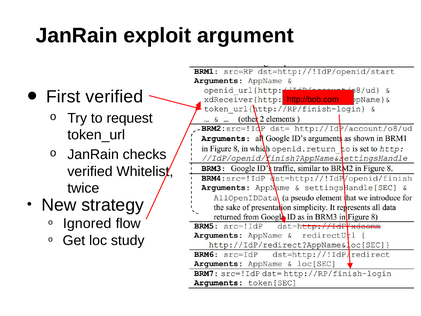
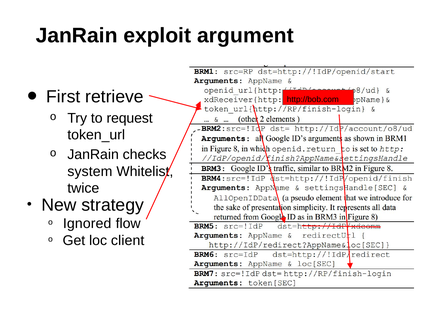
First verified: verified -> retrieve
verified at (90, 171): verified -> system
study: study -> client
